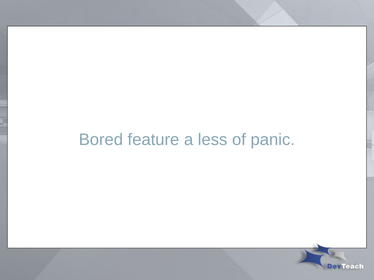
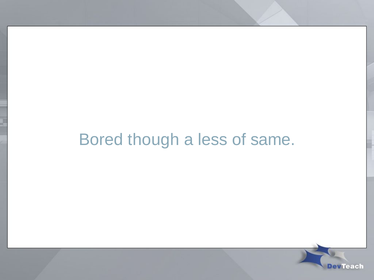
feature: feature -> though
panic: panic -> same
